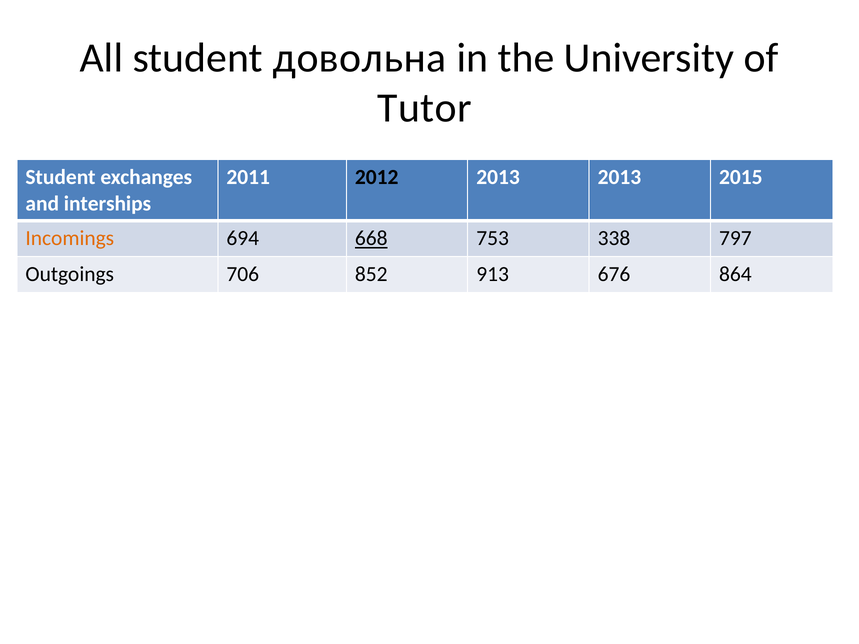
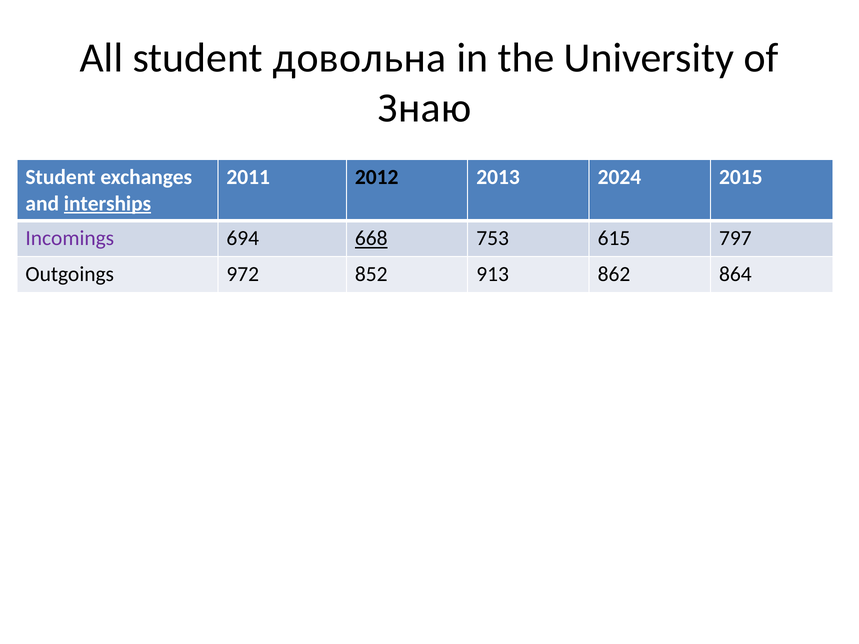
Tutor: Tutor -> Знаю
2013 2013: 2013 -> 2024
interships underline: none -> present
Incomings colour: orange -> purple
338: 338 -> 615
706: 706 -> 972
676: 676 -> 862
